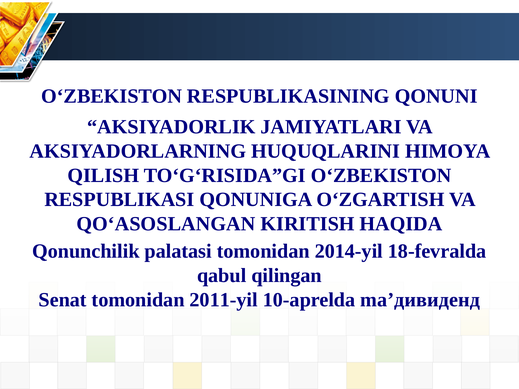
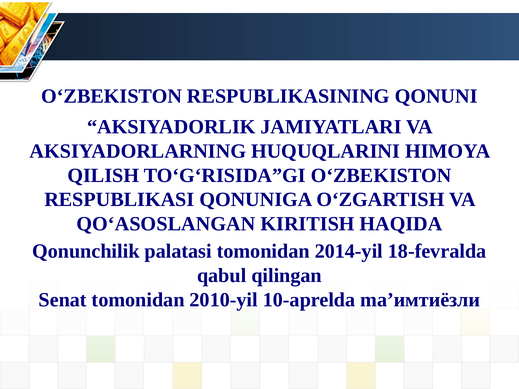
2011-yil: 2011-yil -> 2010-yil
ma’дивиденд: ma’дивиденд -> ma’имтиёзли
